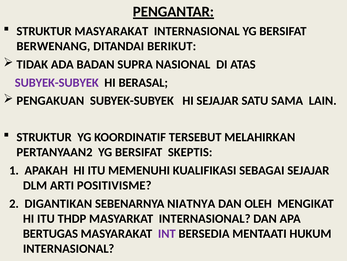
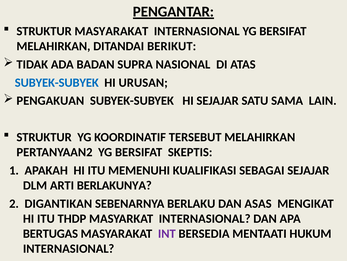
BERWENANG at (53, 46): BERWENANG -> MELAHIRKAN
SUBYEK-SUBYEK at (57, 82) colour: purple -> blue
BERASAL: BERASAL -> URUSAN
POSITIVISME: POSITIVISME -> BERLAKUNYA
NIATNYA: NIATNYA -> BERLAKU
OLEH: OLEH -> ASAS
